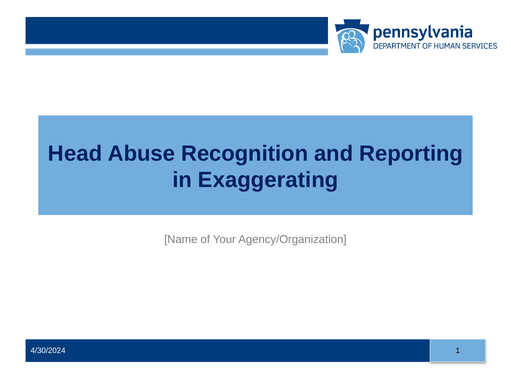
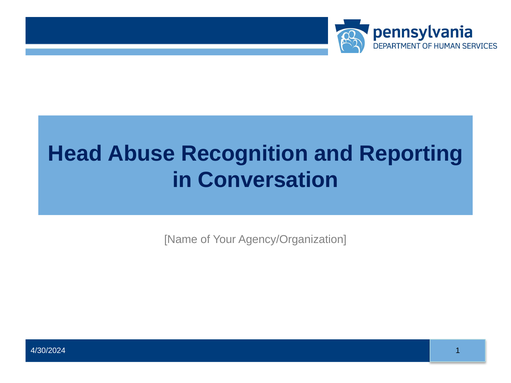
Exaggerating: Exaggerating -> Conversation
